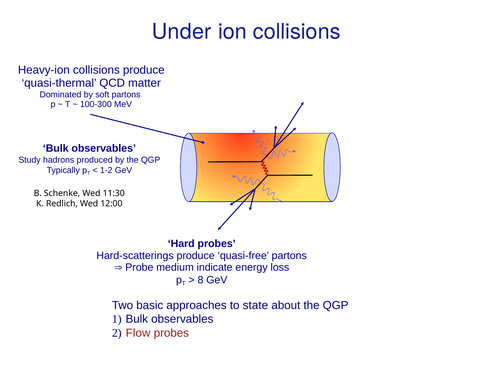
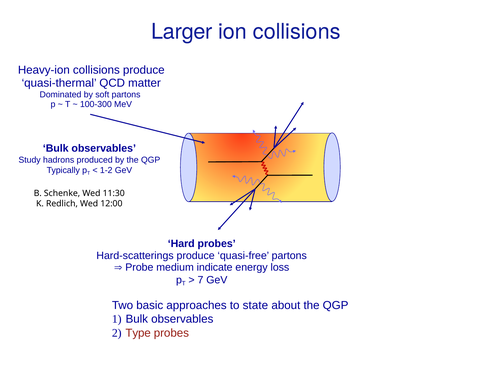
Under: Under -> Larger
8: 8 -> 7
Flow: Flow -> Type
